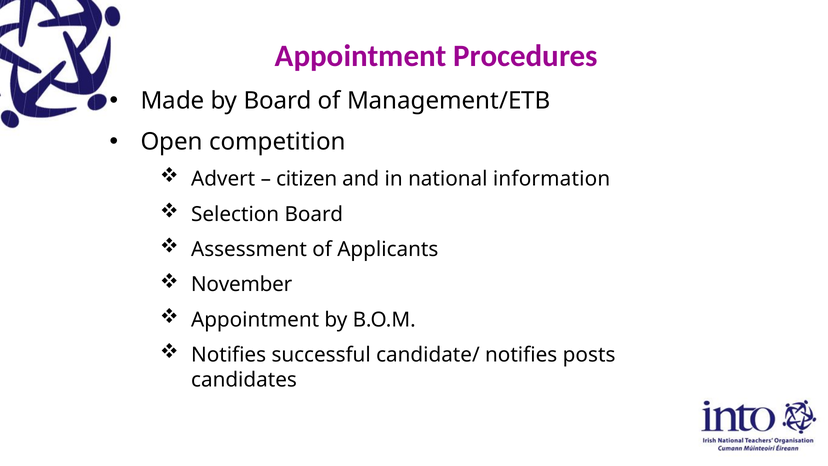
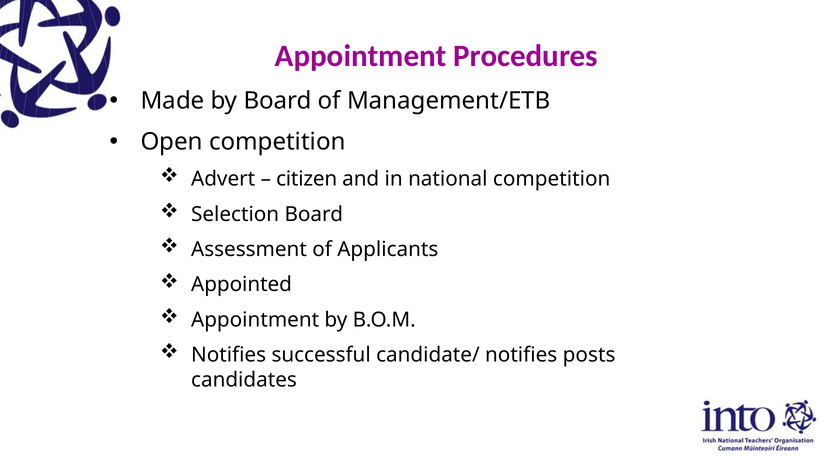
national information: information -> competition
November: November -> Appointed
